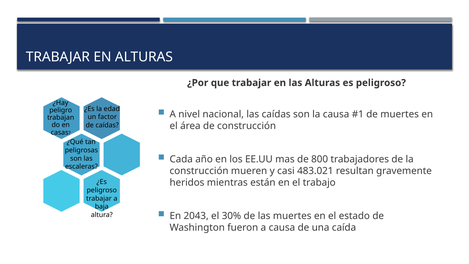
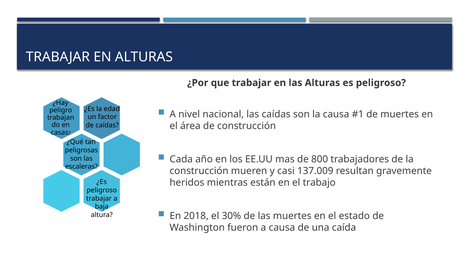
483.021: 483.021 -> 137.009
2043: 2043 -> 2018
